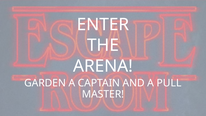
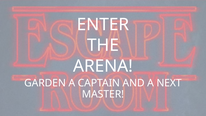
PULL: PULL -> NEXT
